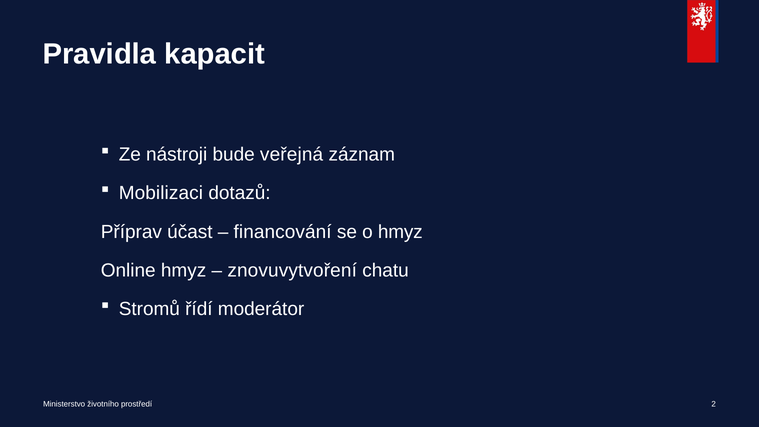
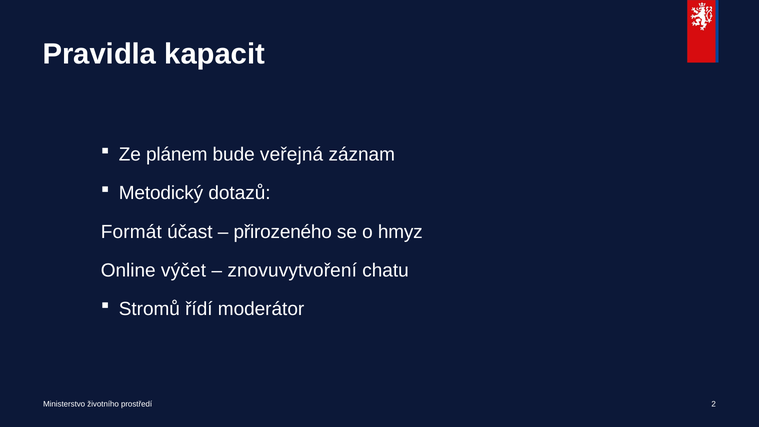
nástroji: nástroji -> plánem
Mobilizaci: Mobilizaci -> Metodický
Příprav: Příprav -> Formát
financování: financování -> přirozeného
Online hmyz: hmyz -> výčet
